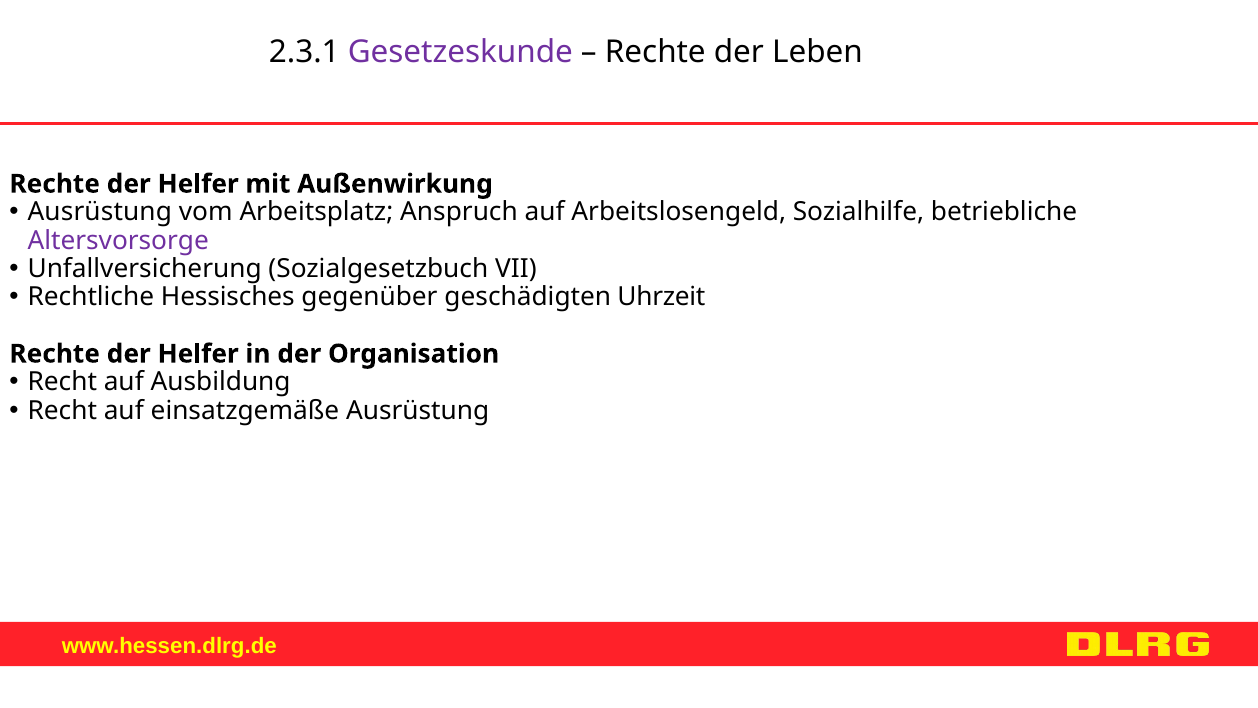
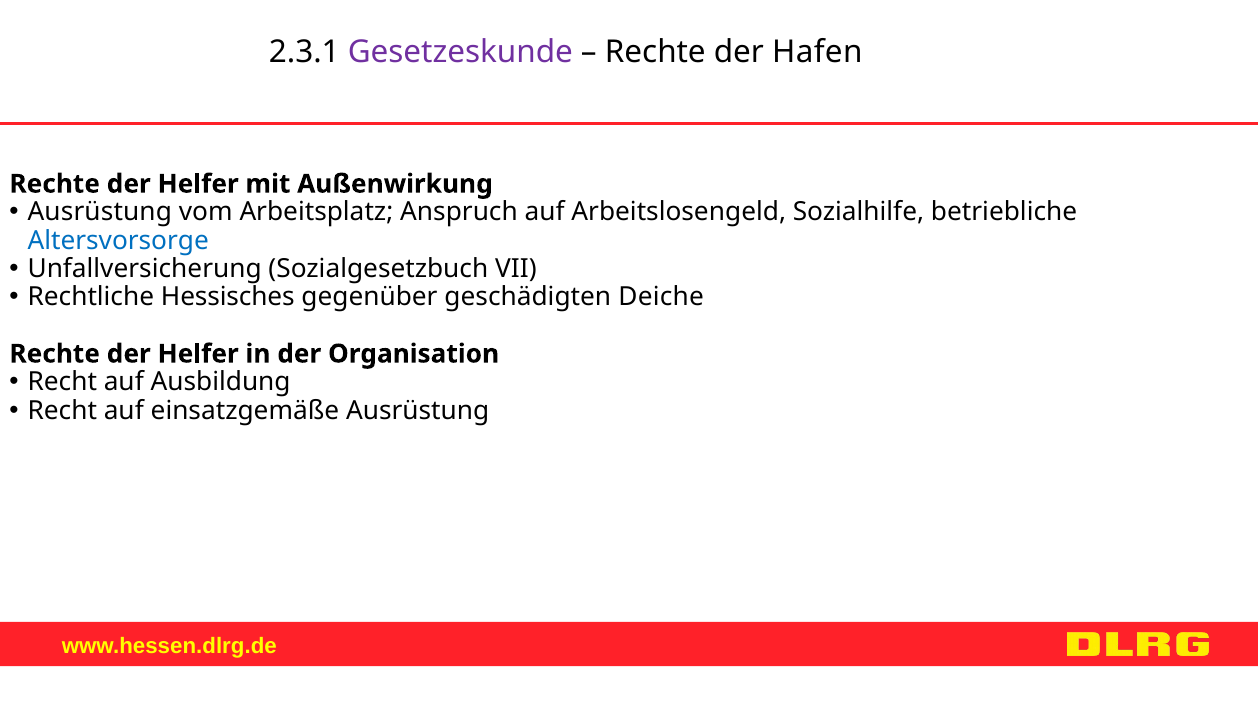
Leben: Leben -> Hafen
Altersvorsorge colour: purple -> blue
Uhrzeit: Uhrzeit -> Deiche
